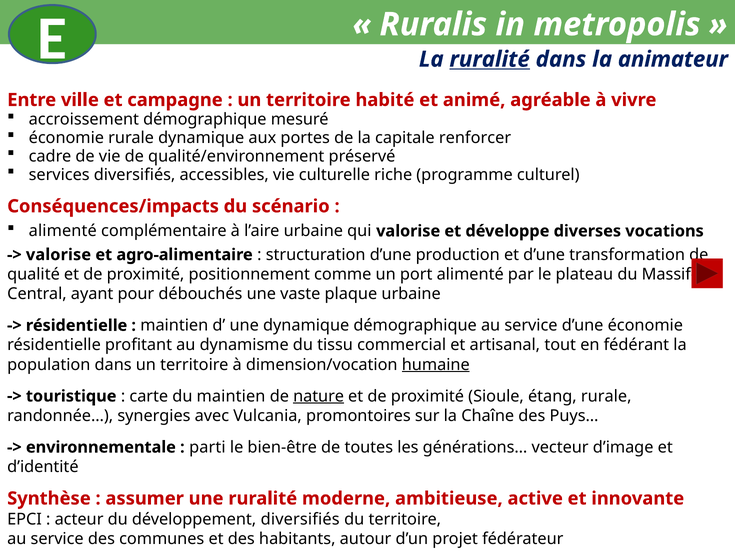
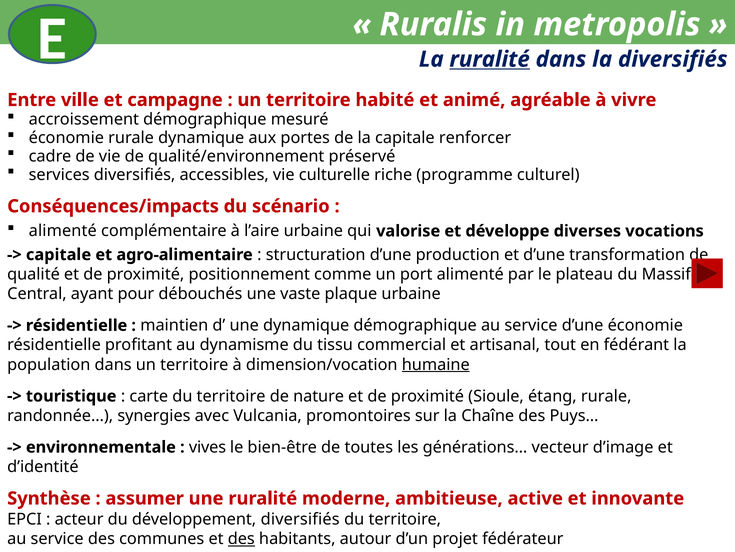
la animateur: animateur -> diversifiés
valorise at (58, 254): valorise -> capitale
carte du maintien: maintien -> territoire
nature underline: present -> none
parti: parti -> vives
des at (241, 538) underline: none -> present
